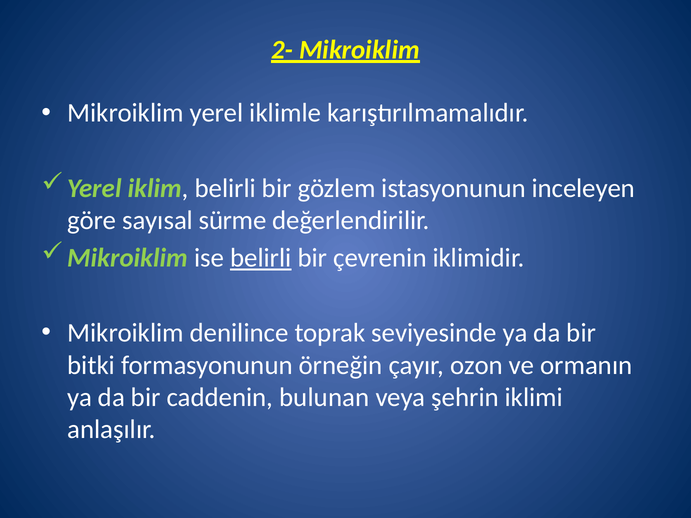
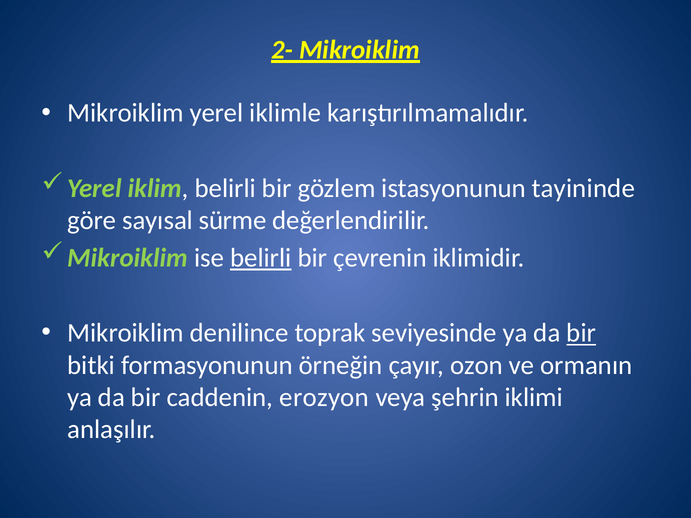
inceleyen: inceleyen -> tayininde
bir at (581, 333) underline: none -> present
bulunan: bulunan -> erozyon
